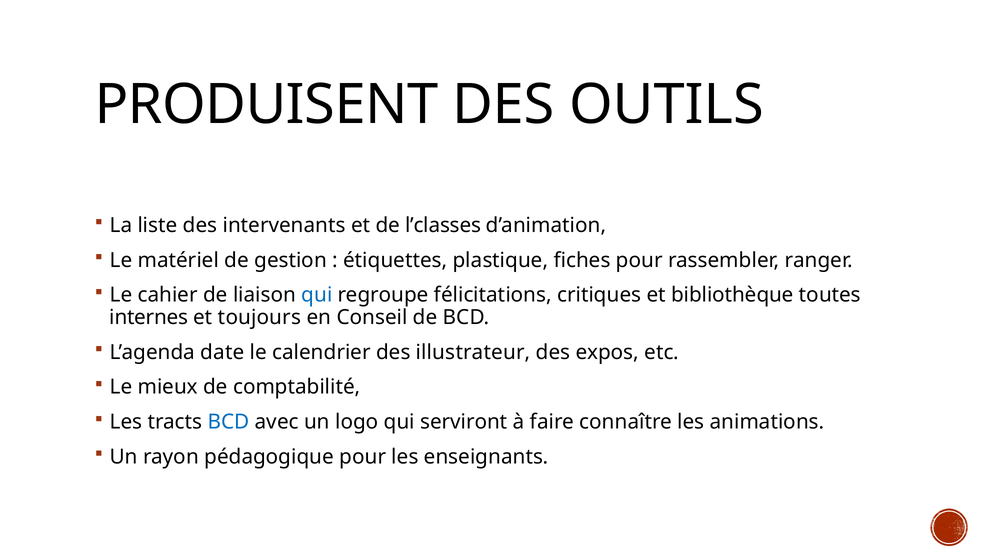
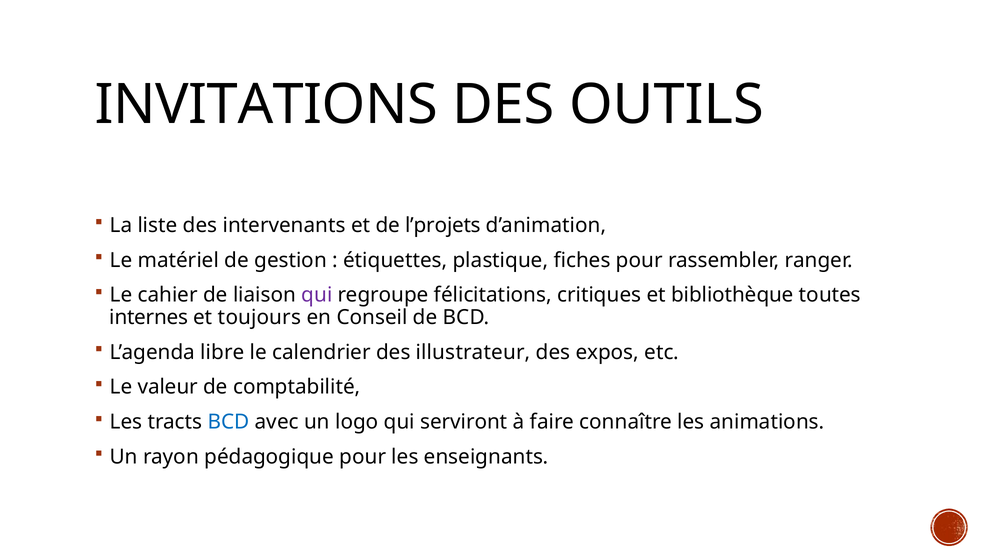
PRODUISENT: PRODUISENT -> INVITATIONS
l’classes: l’classes -> l’projets
qui at (317, 295) colour: blue -> purple
date: date -> libre
mieux: mieux -> valeur
